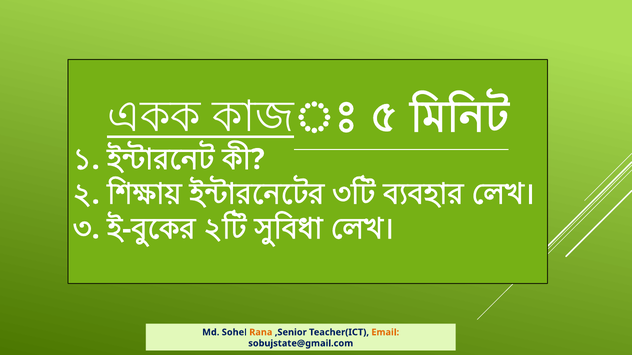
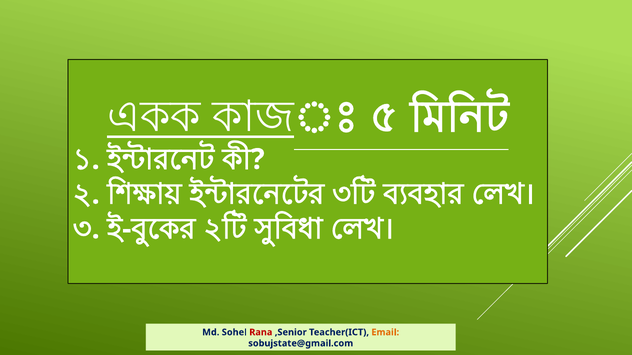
Rana colour: orange -> red
